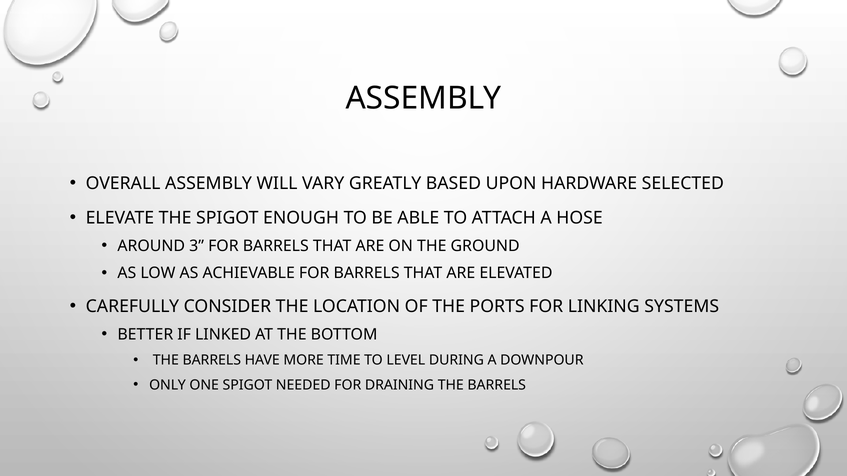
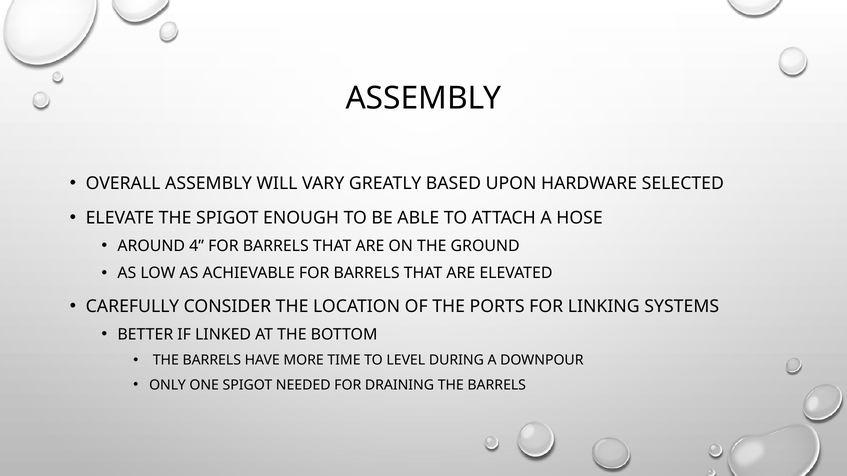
3: 3 -> 4
